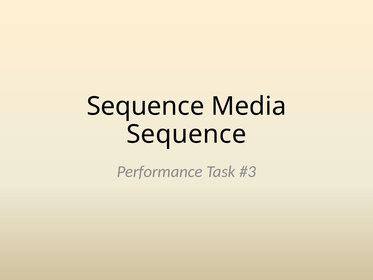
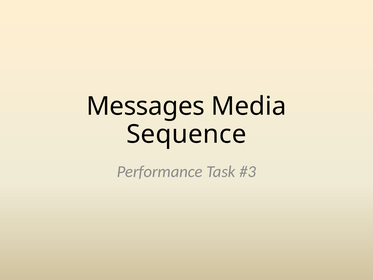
Sequence at (145, 106): Sequence -> Messages
